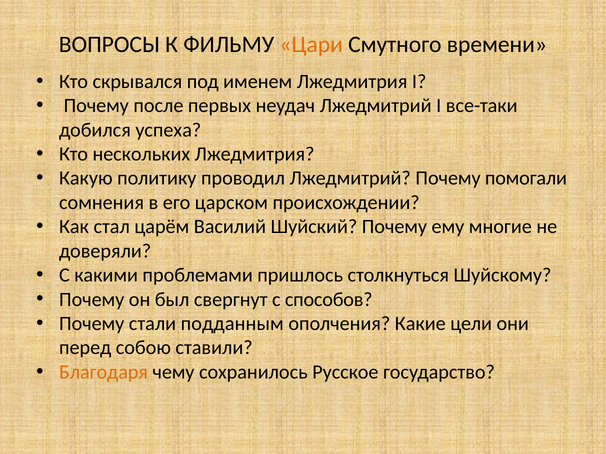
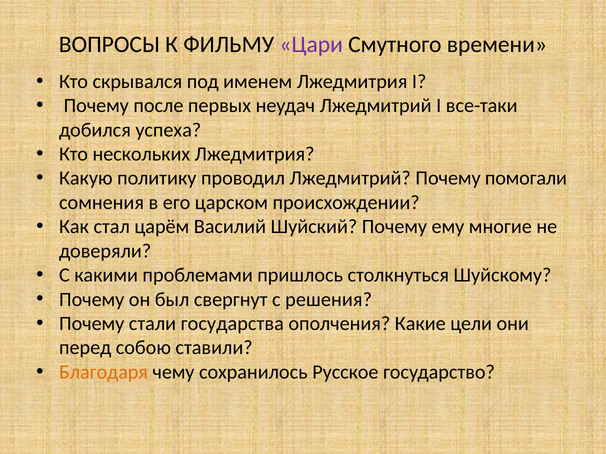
Цари colour: orange -> purple
способов: способов -> решения
подданным: подданным -> государства
